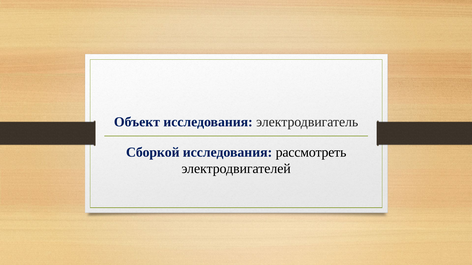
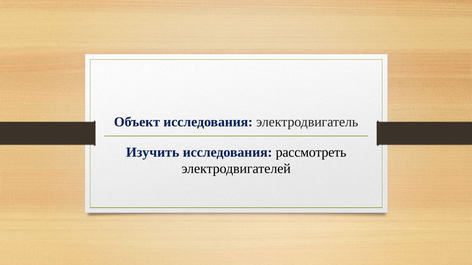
Сборкой: Сборкой -> Изучить
